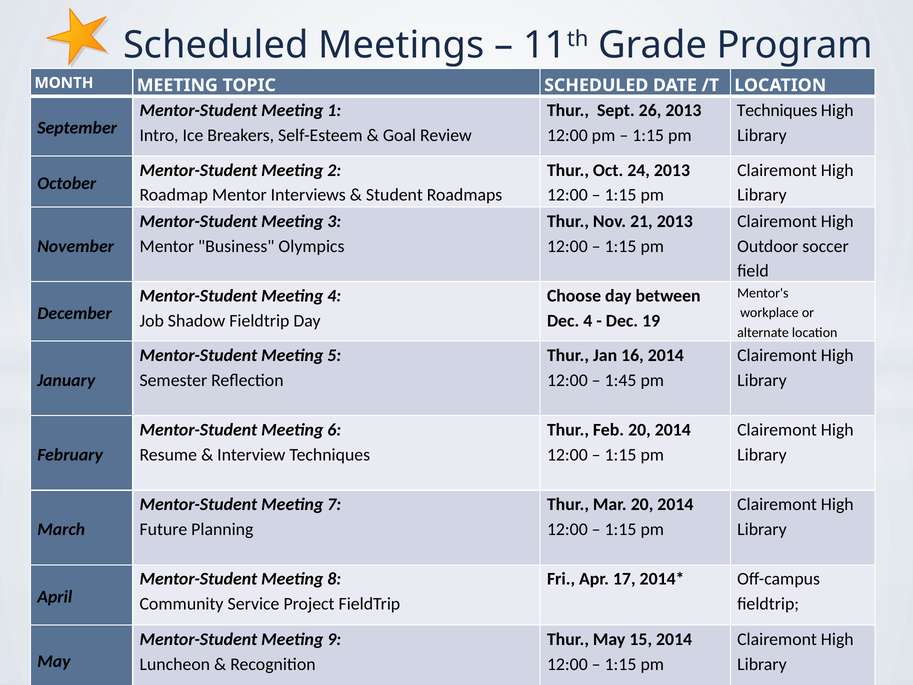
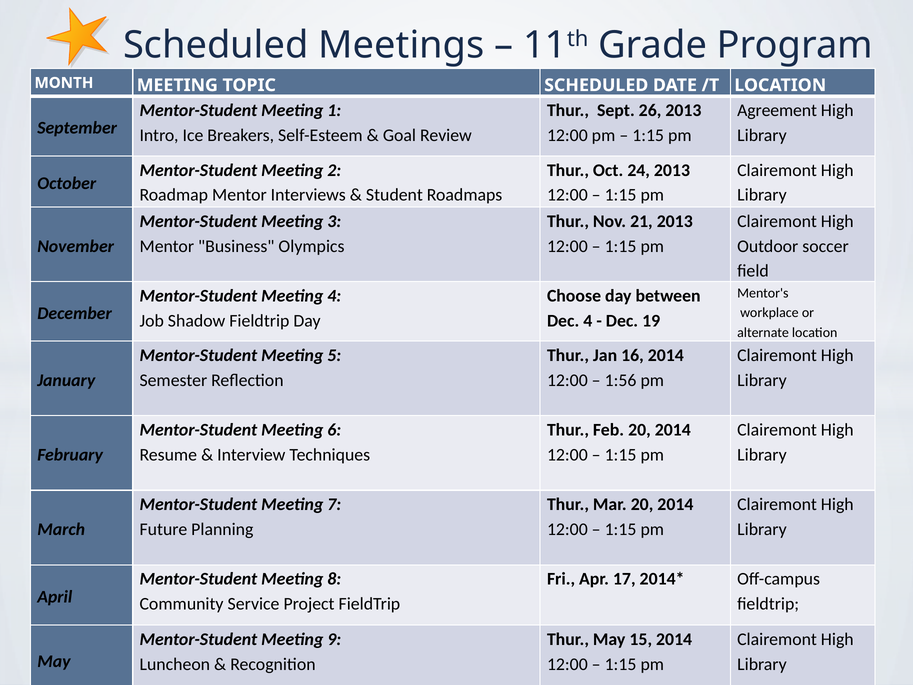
Techniques at (777, 111): Techniques -> Agreement
1:45: 1:45 -> 1:56
